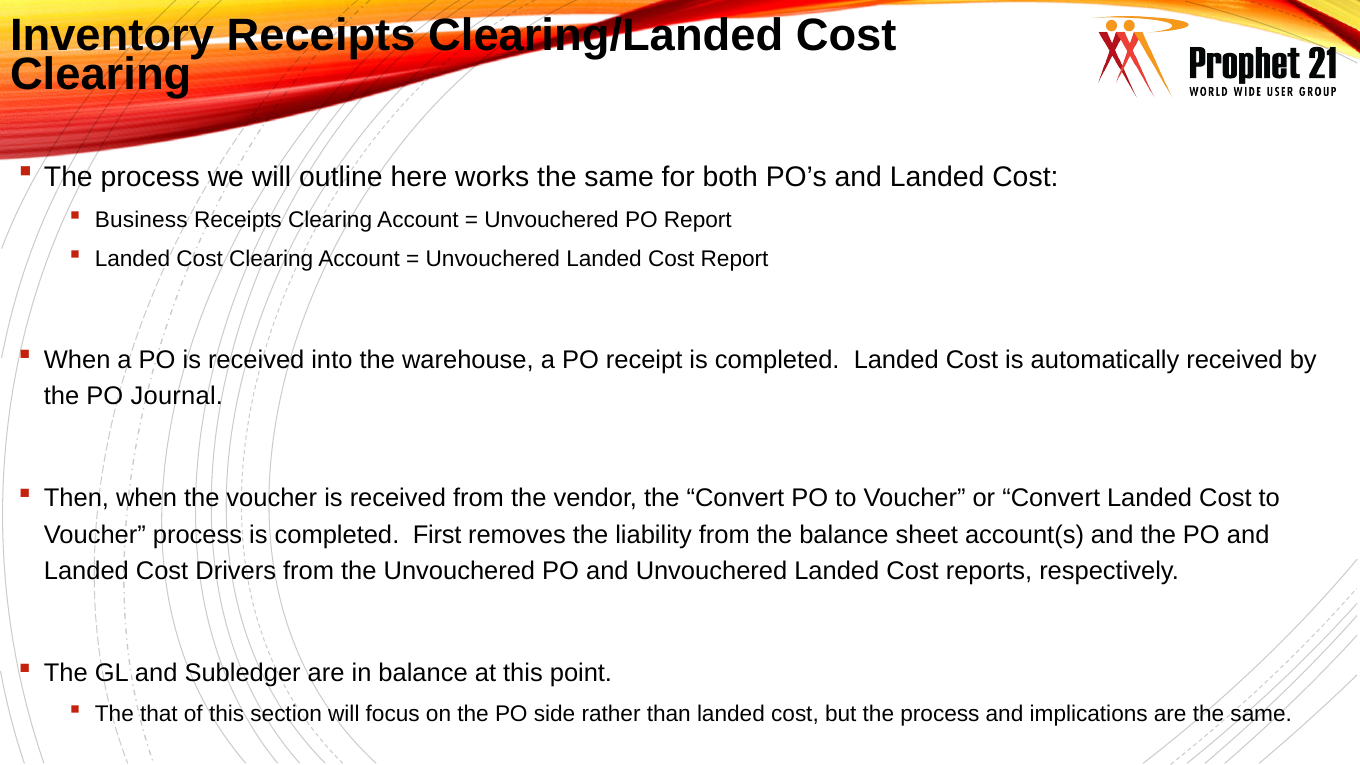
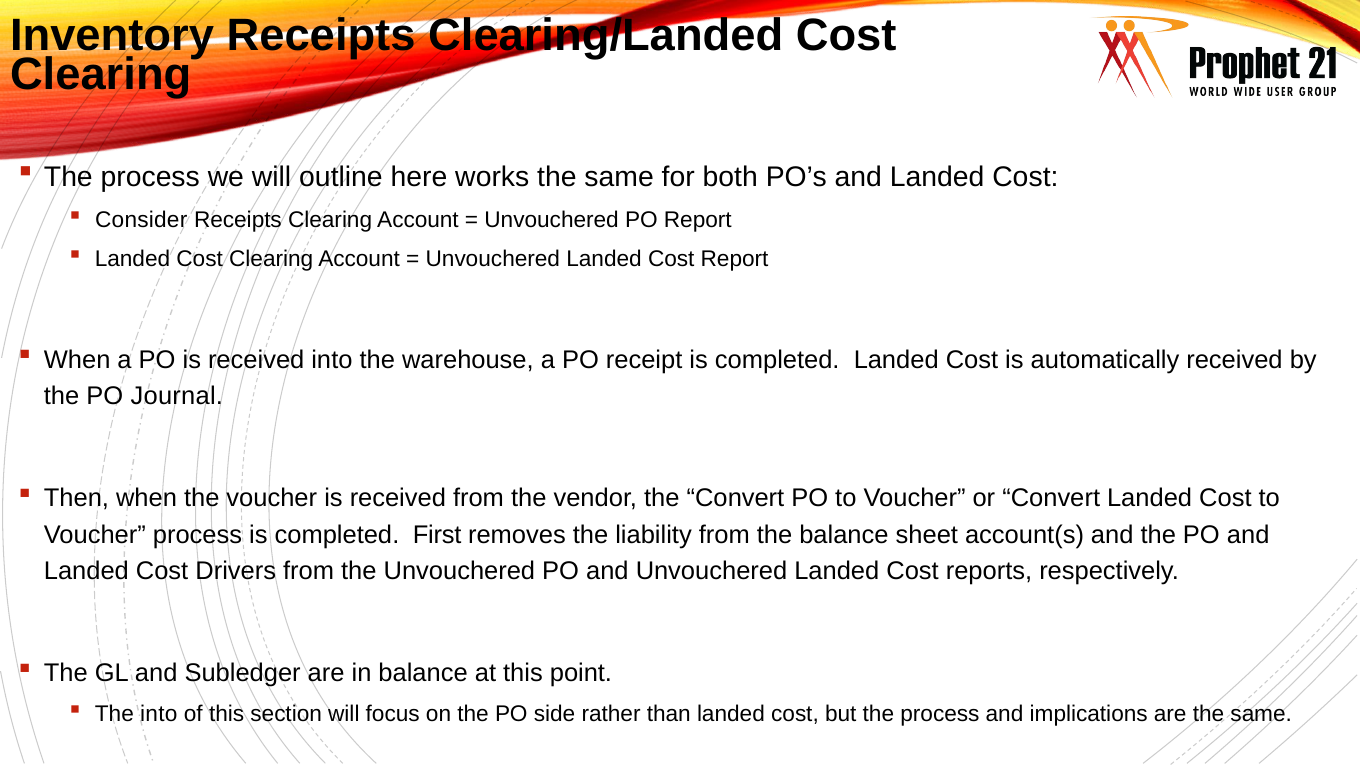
Business: Business -> Consider
The that: that -> into
